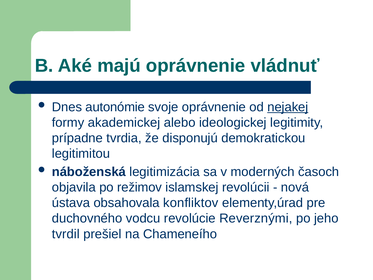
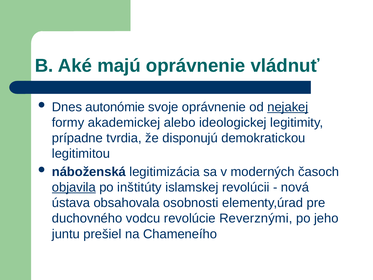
objavila underline: none -> present
režimov: režimov -> inštitúty
konfliktov: konfliktov -> osobnosti
tvrdil: tvrdil -> juntu
